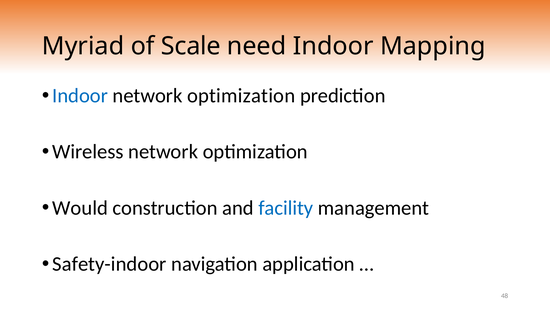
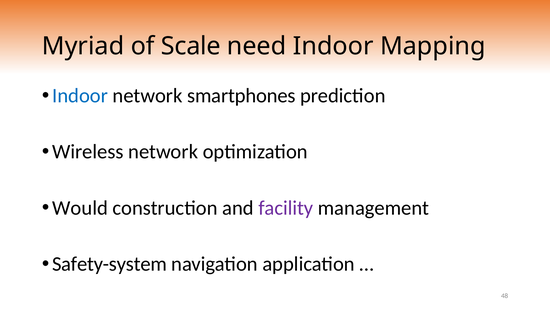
optimization at (241, 95): optimization -> smartphones
facility colour: blue -> purple
Safety-indoor: Safety-indoor -> Safety-system
